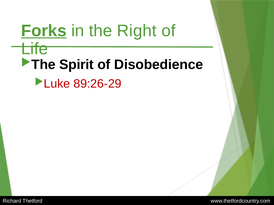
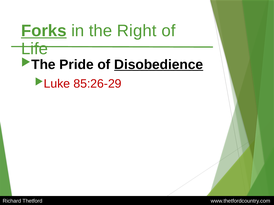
Spirit: Spirit -> Pride
Disobedience underline: none -> present
89:26-29: 89:26-29 -> 85:26-29
